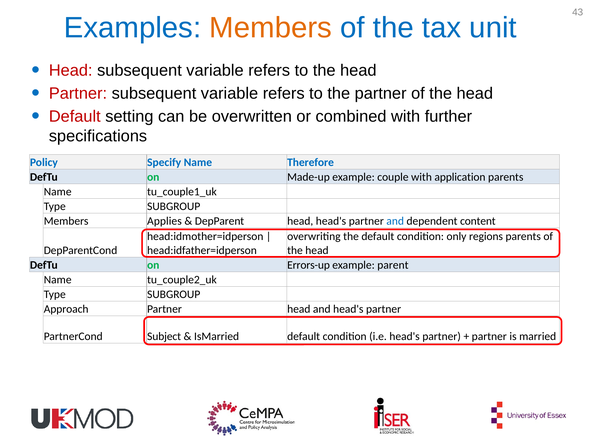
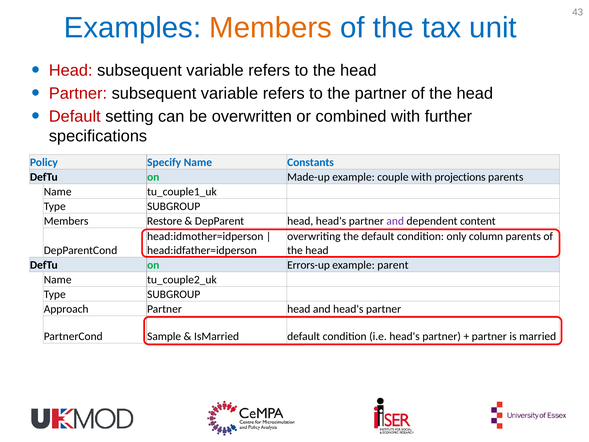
Therefore: Therefore -> Constants
application: application -> projections
Applies: Applies -> Restore
and at (395, 221) colour: blue -> purple
regions: regions -> column
Subject: Subject -> Sample
